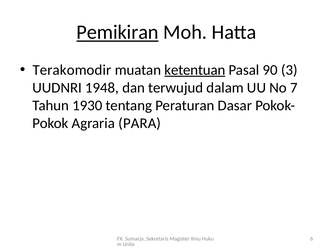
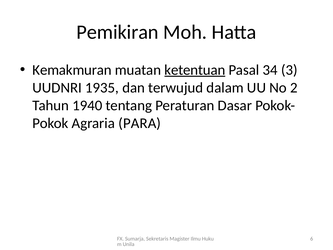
Pemikiran underline: present -> none
Terakomodir: Terakomodir -> Kemakmuran
90: 90 -> 34
1948: 1948 -> 1935
7: 7 -> 2
1930: 1930 -> 1940
